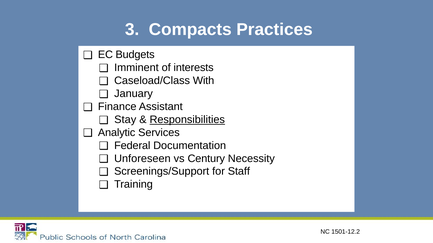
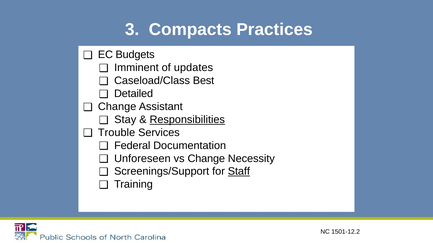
interests: interests -> updates
With: With -> Best
January: January -> Detailed
Finance at (117, 107): Finance -> Change
Analytic: Analytic -> Trouble
vs Century: Century -> Change
Staff underline: none -> present
